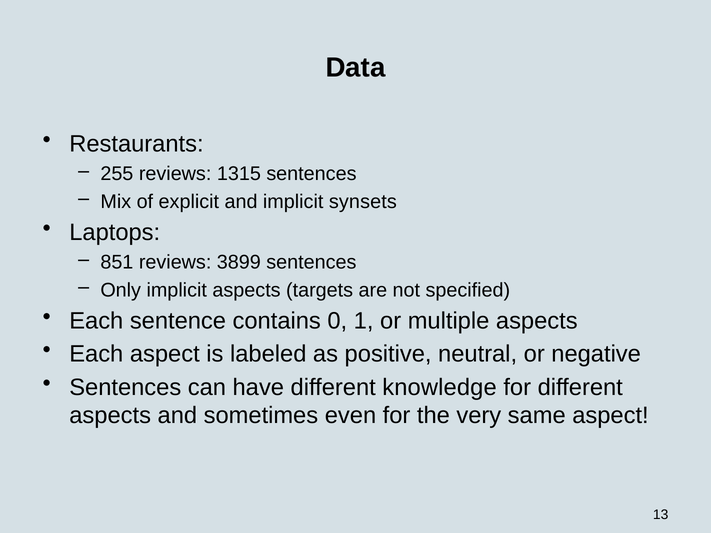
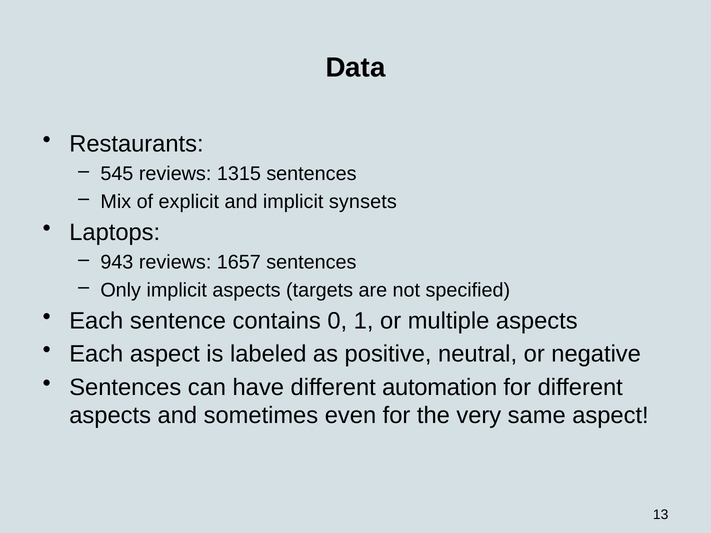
255: 255 -> 545
851: 851 -> 943
3899: 3899 -> 1657
knowledge: knowledge -> automation
